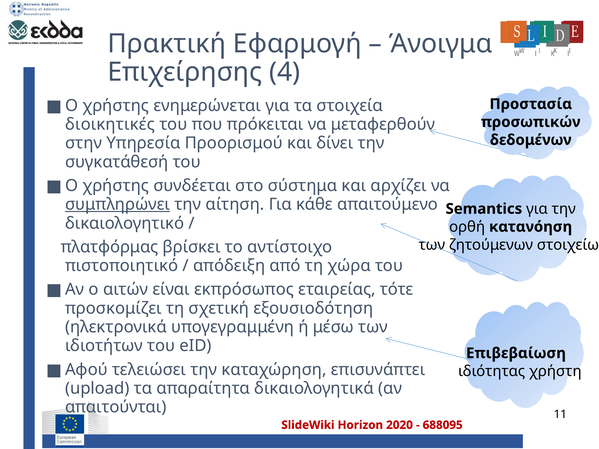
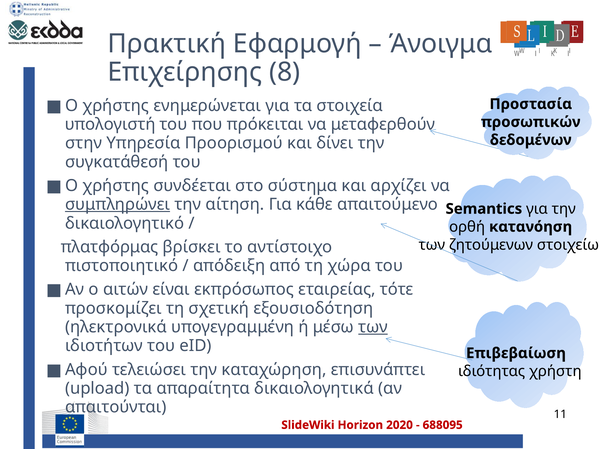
4: 4 -> 8
διοικητικές: διοικητικές -> υπολογιστή
των at (373, 327) underline: none -> present
